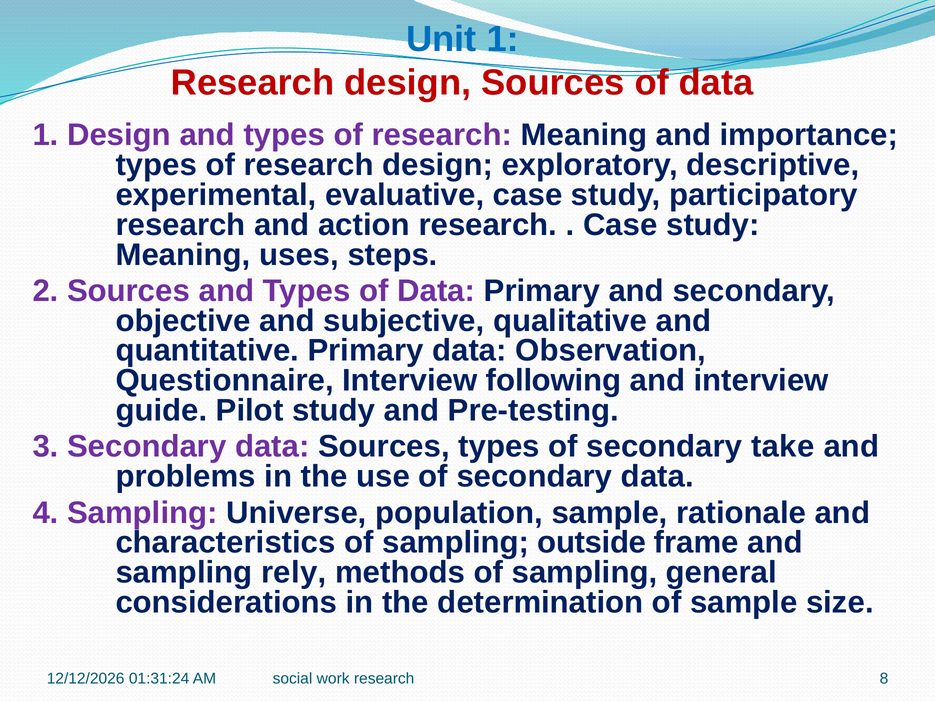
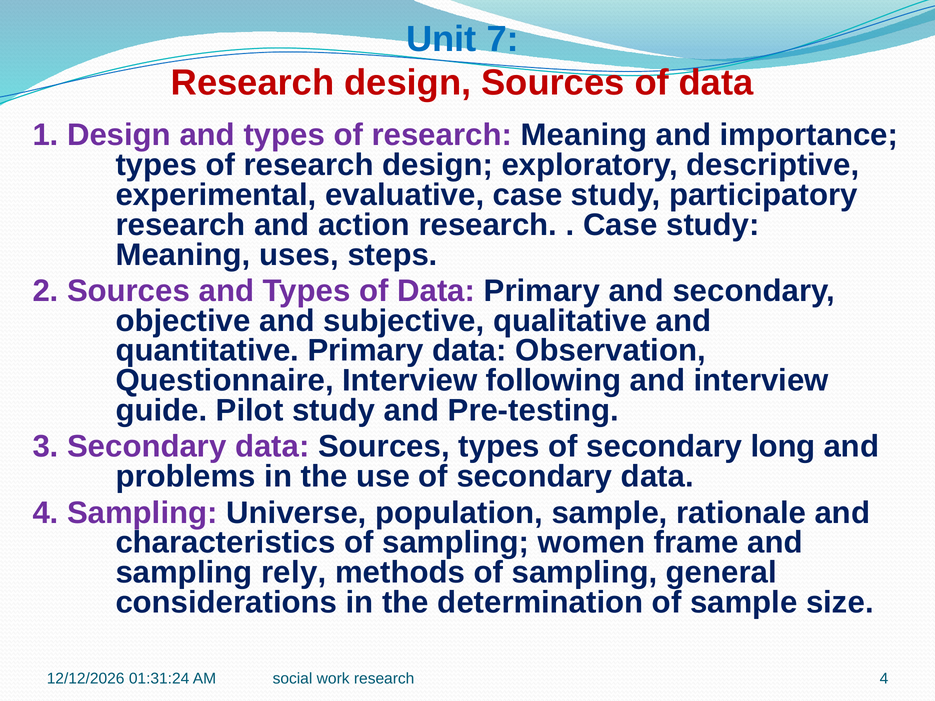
Unit 1: 1 -> 7
take: take -> long
outside: outside -> women
8 at (884, 679): 8 -> 4
